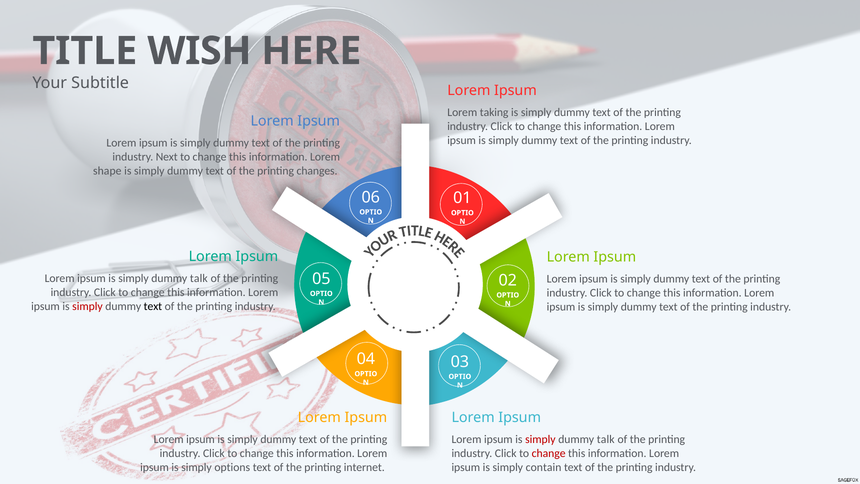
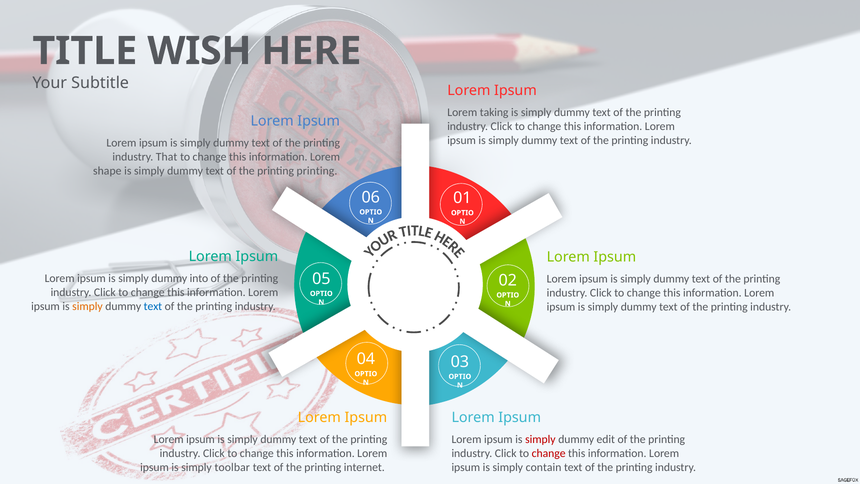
Next: Next -> That
printing changes: changes -> printing
talk at (199, 278): talk -> into
simply at (87, 306) colour: red -> orange
text at (153, 306) colour: black -> blue
talk at (606, 439): talk -> edit
options: options -> toolbar
